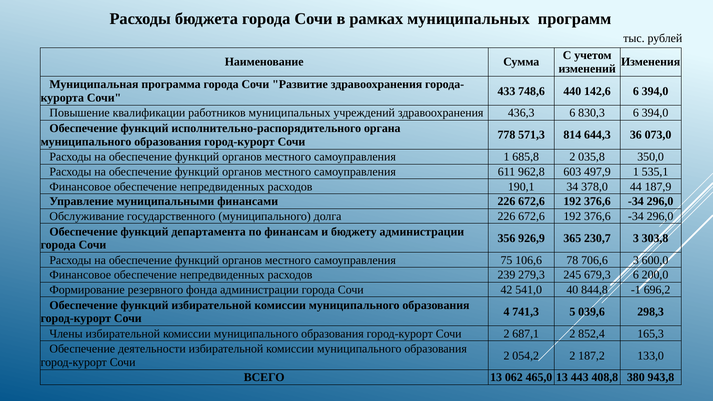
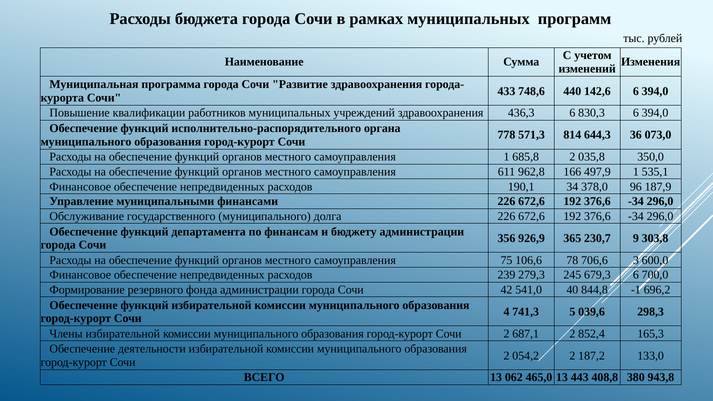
603: 603 -> 166
44: 44 -> 96
230,7 3: 3 -> 9
200,0: 200,0 -> 700,0
